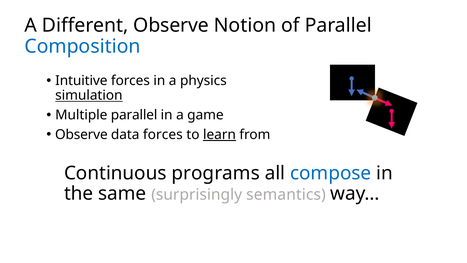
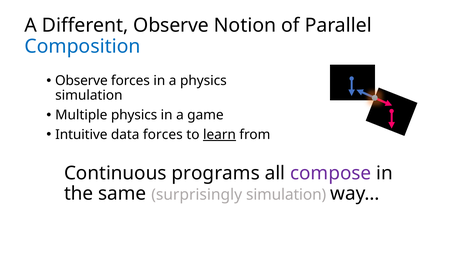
Intuitive at (81, 81): Intuitive -> Observe
simulation at (89, 95) underline: present -> none
Multiple parallel: parallel -> physics
Observe at (81, 135): Observe -> Intuitive
compose colour: blue -> purple
surprisingly semantics: semantics -> simulation
